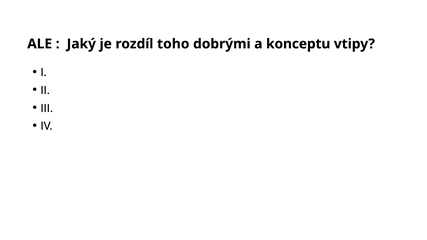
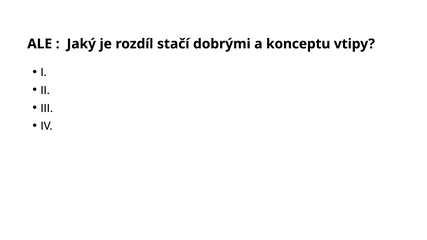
toho: toho -> stačí
